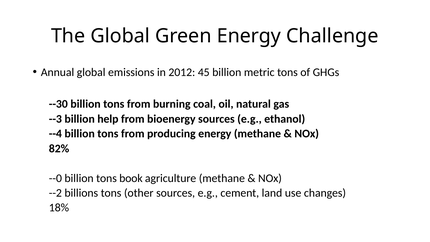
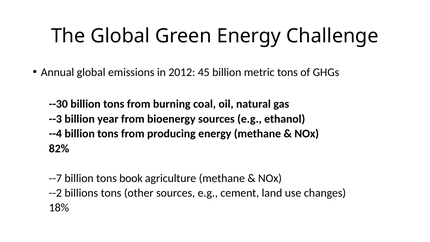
help: help -> year
--0: --0 -> --7
